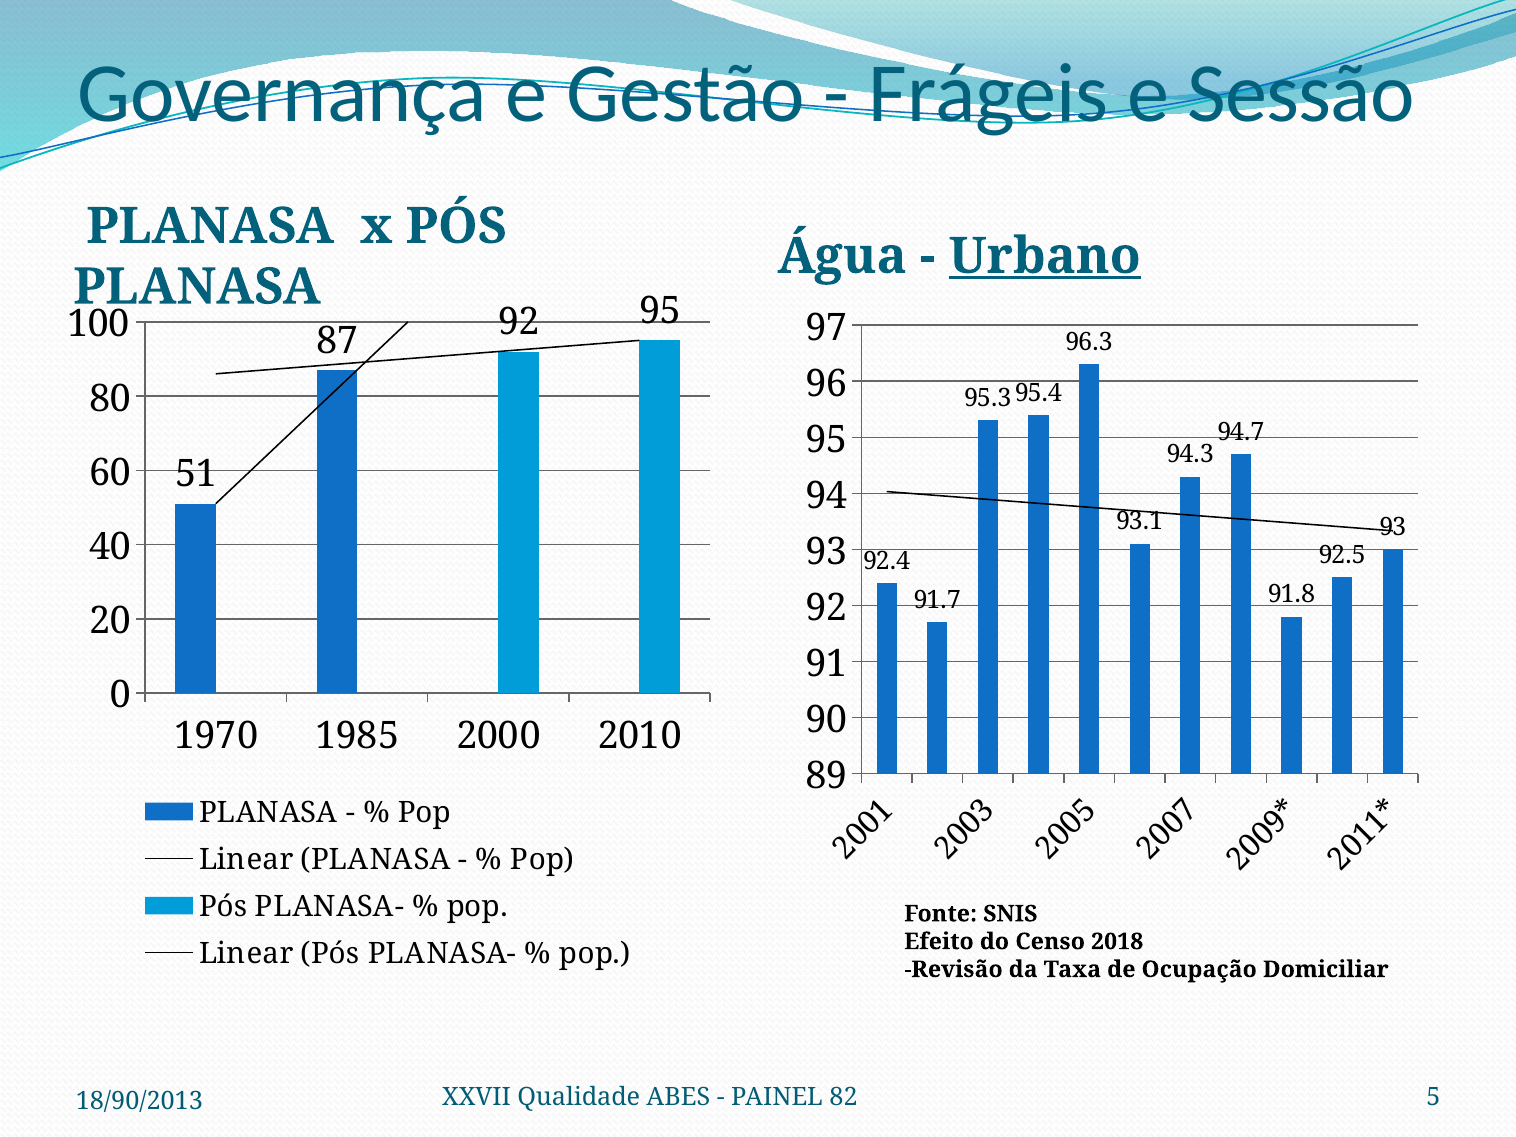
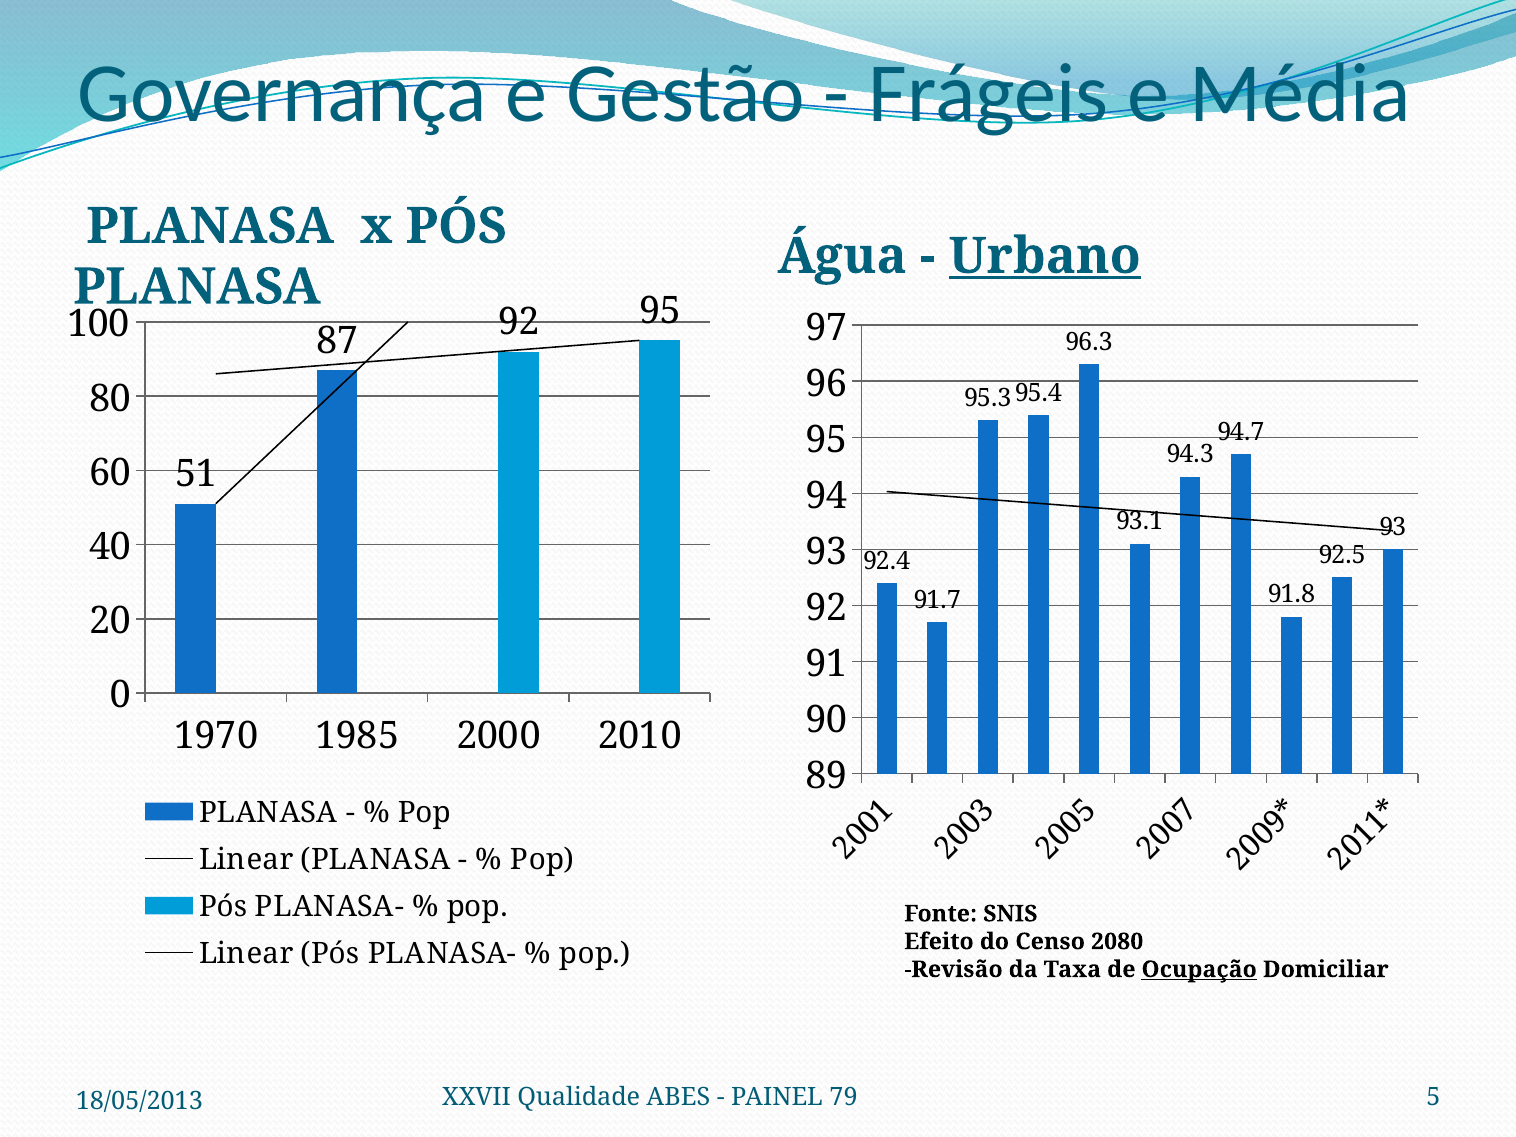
Sessão: Sessão -> Média
2018: 2018 -> 2080
Ocupação underline: none -> present
82: 82 -> 79
18/90/2013: 18/90/2013 -> 18/05/2013
